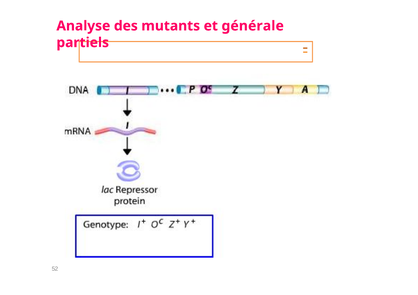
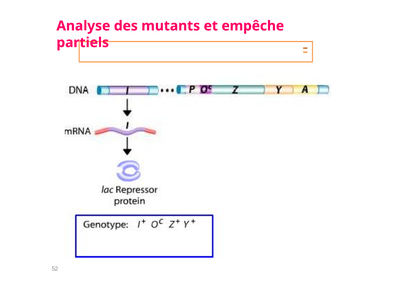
générale: générale -> empêche
